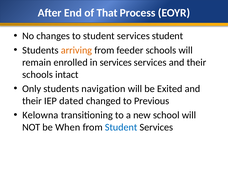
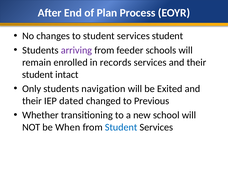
That: That -> Plan
arriving colour: orange -> purple
in services: services -> records
schools at (38, 74): schools -> student
Kelowna: Kelowna -> Whether
